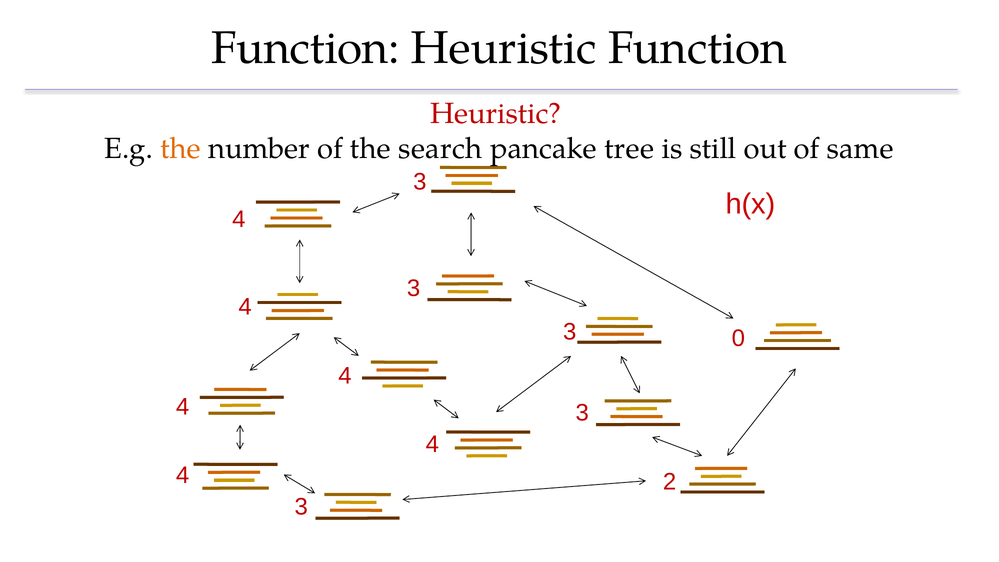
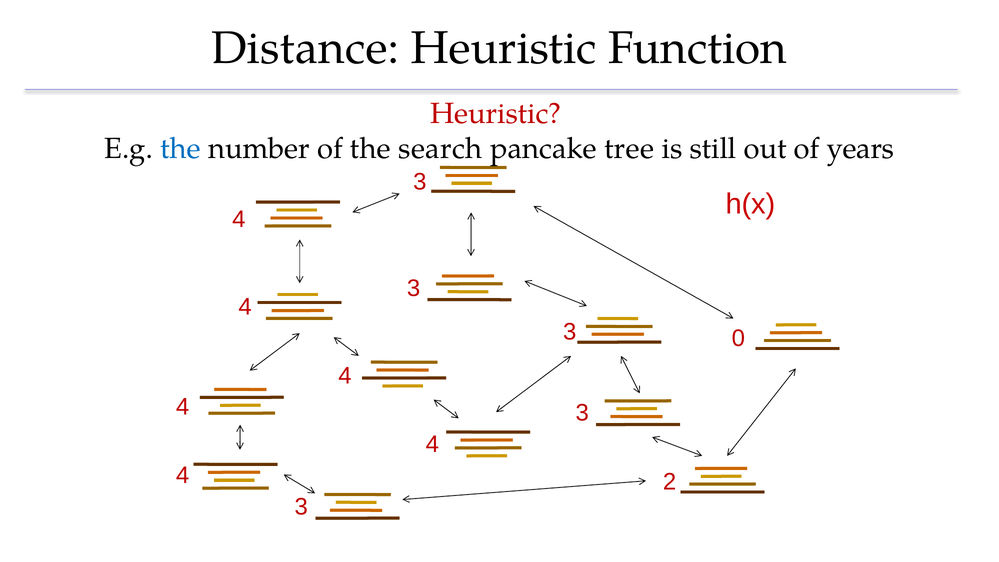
Function at (306, 48): Function -> Distance
the at (180, 149) colour: orange -> blue
same: same -> years
